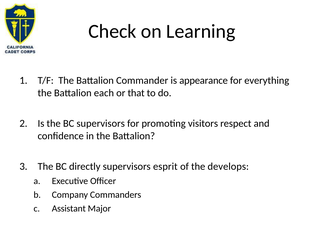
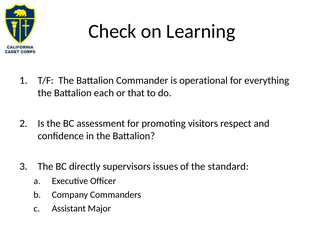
appearance: appearance -> operational
BC supervisors: supervisors -> assessment
esprit: esprit -> issues
develops: develops -> standard
